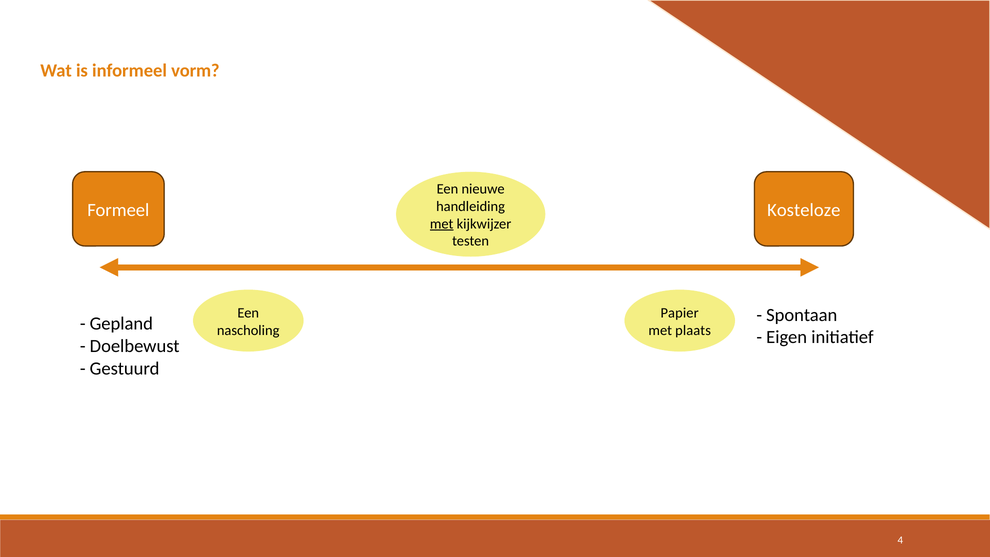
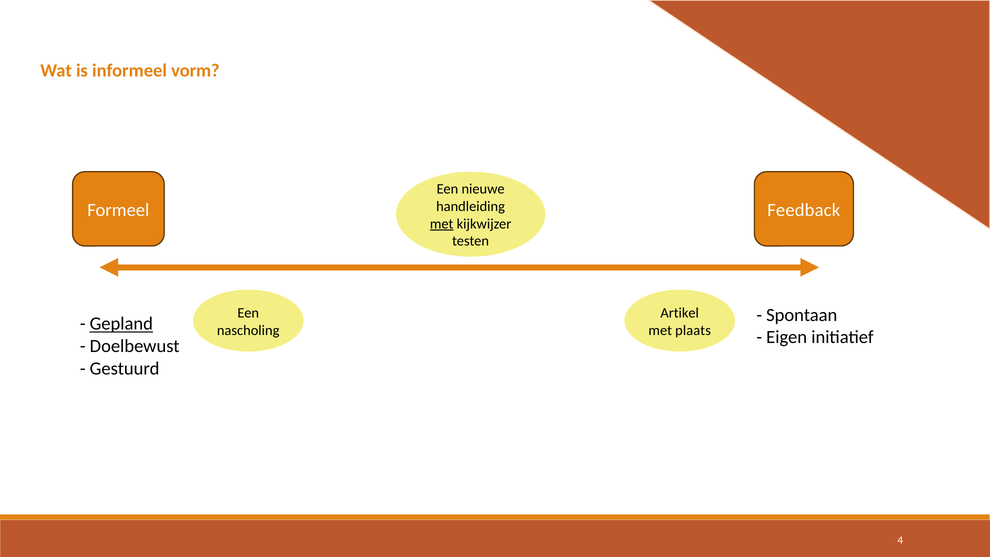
Kosteloze: Kosteloze -> Feedback
Papier: Papier -> Artikel
Gepland underline: none -> present
